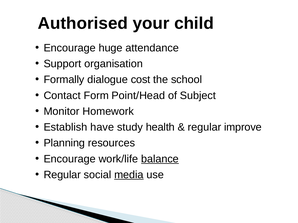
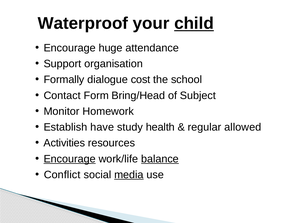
Authorised: Authorised -> Waterproof
child underline: none -> present
Point/Head: Point/Head -> Bring/Head
improve: improve -> allowed
Planning: Planning -> Activities
Encourage at (70, 159) underline: none -> present
Regular at (62, 175): Regular -> Conflict
